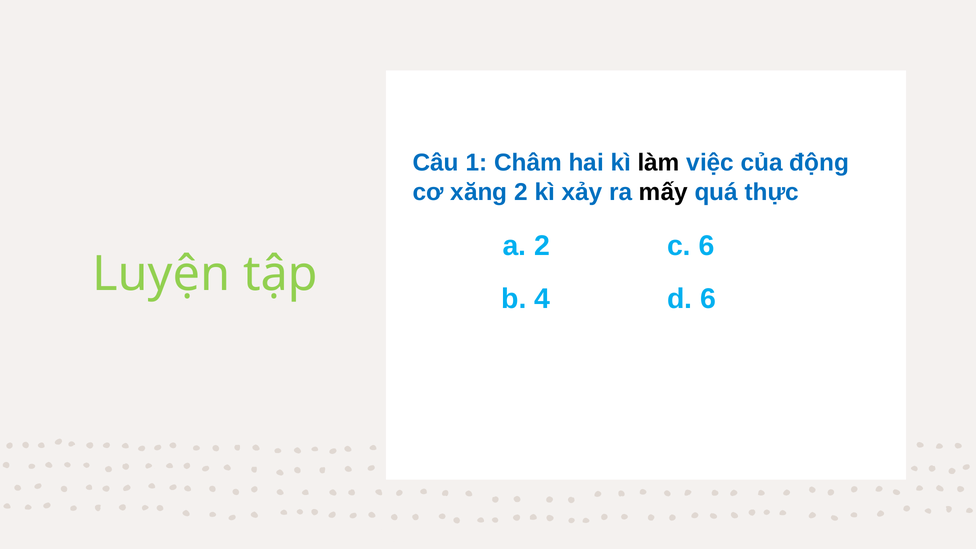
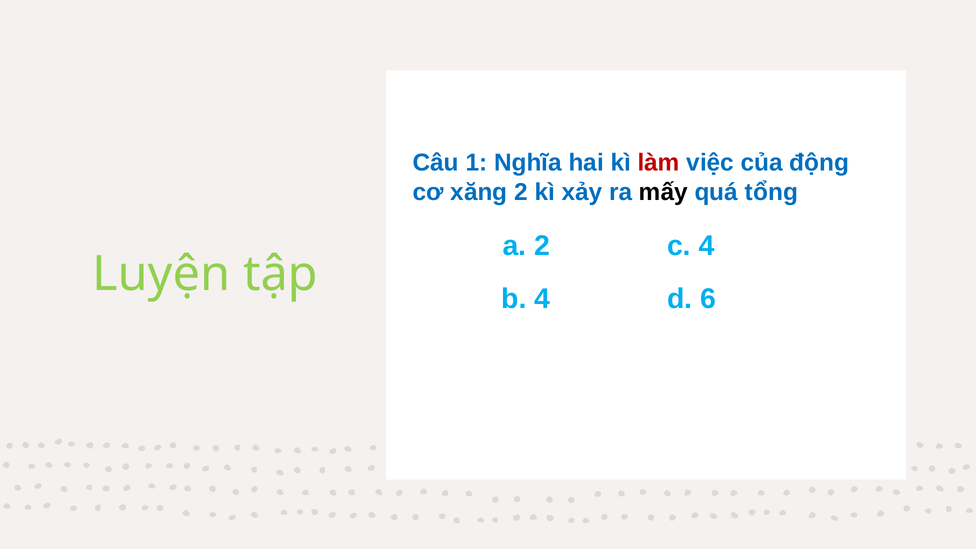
Châm: Châm -> Nghĩa
làm colour: black -> red
thực: thực -> tổng
c 6: 6 -> 4
